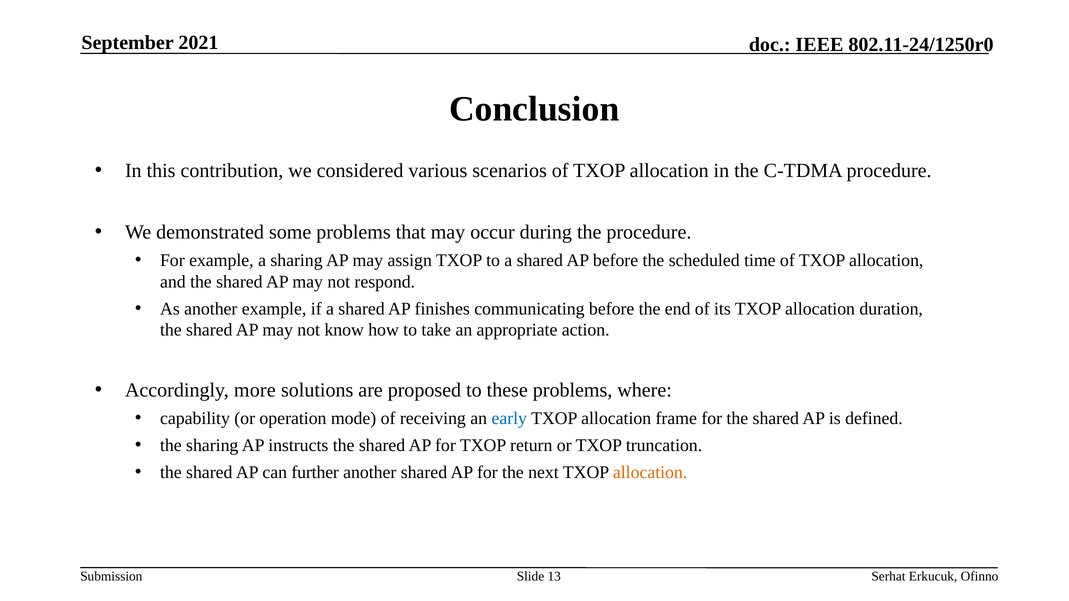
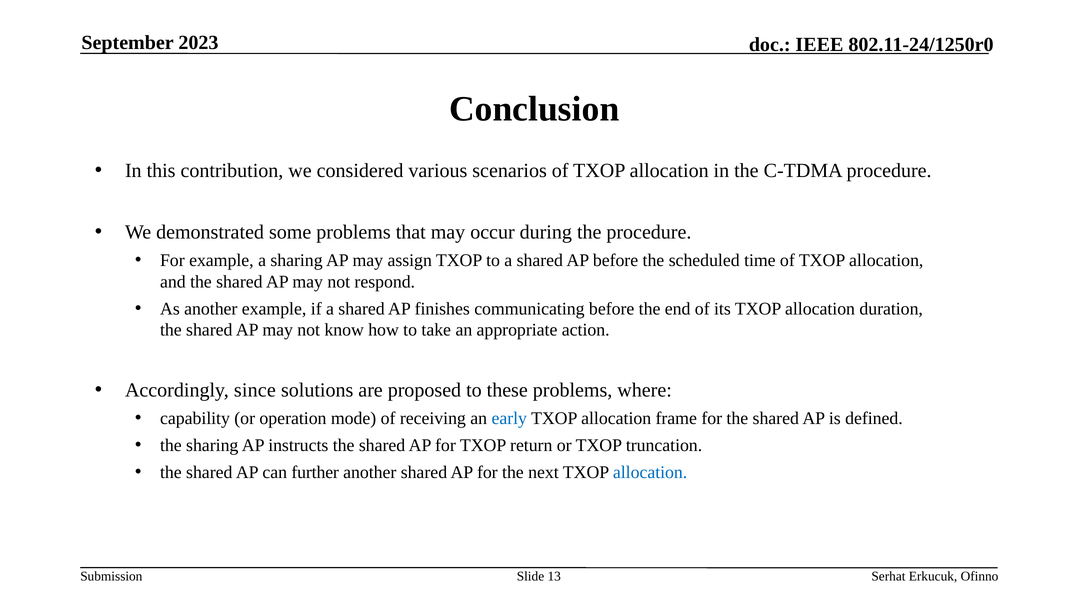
2021: 2021 -> 2023
more: more -> since
allocation at (650, 472) colour: orange -> blue
